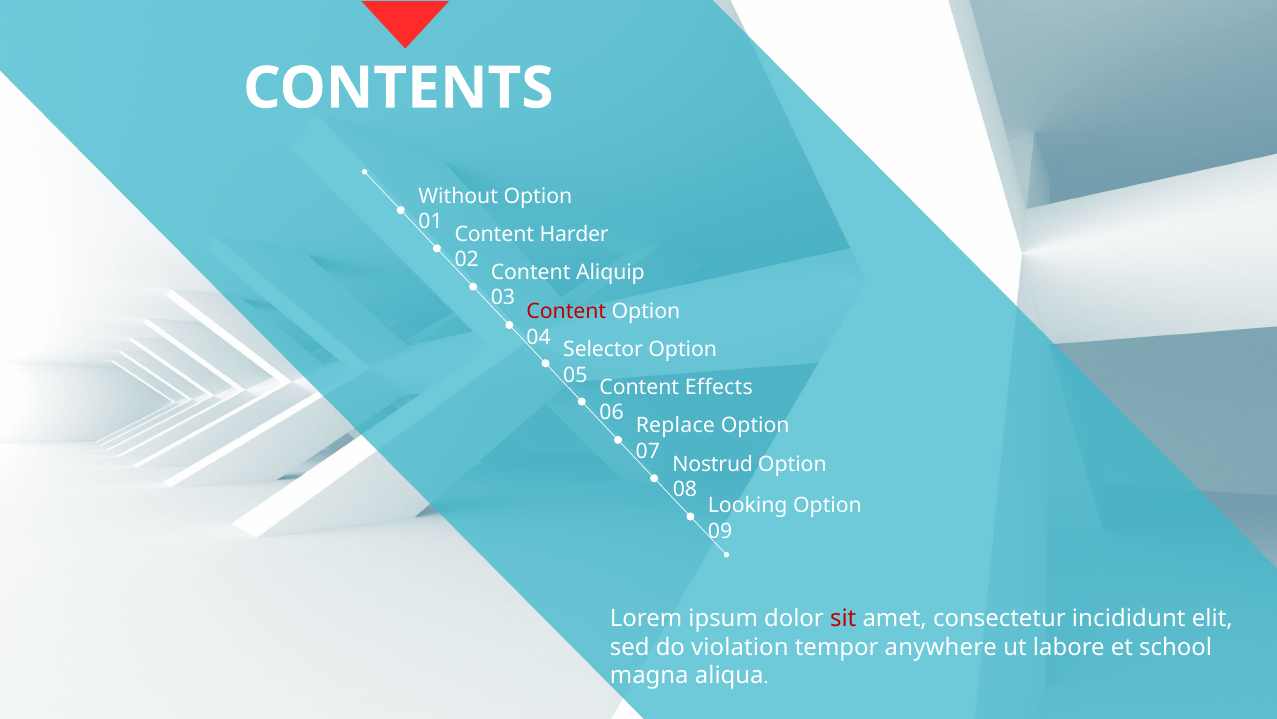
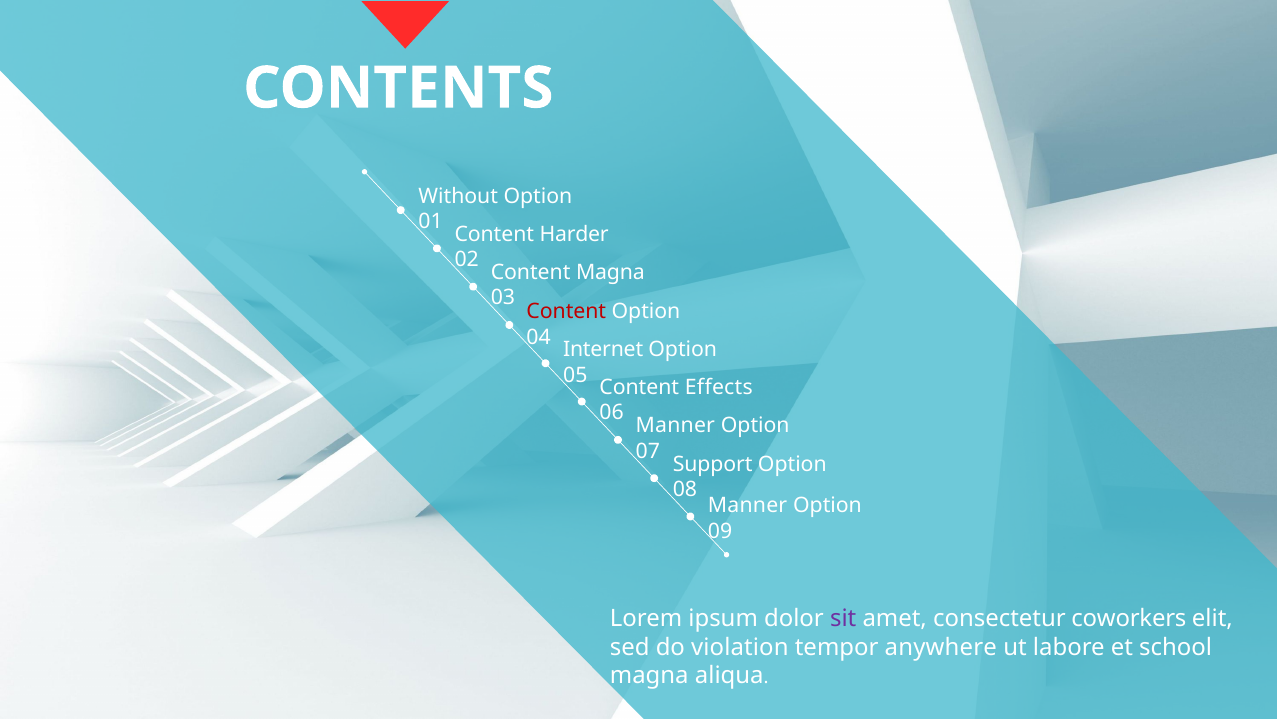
Content Aliquip: Aliquip -> Magna
Selector: Selector -> Internet
Replace at (675, 426): Replace -> Manner
Nostrud: Nostrud -> Support
Looking at (748, 505): Looking -> Manner
sit colour: red -> purple
incididunt: incididunt -> coworkers
